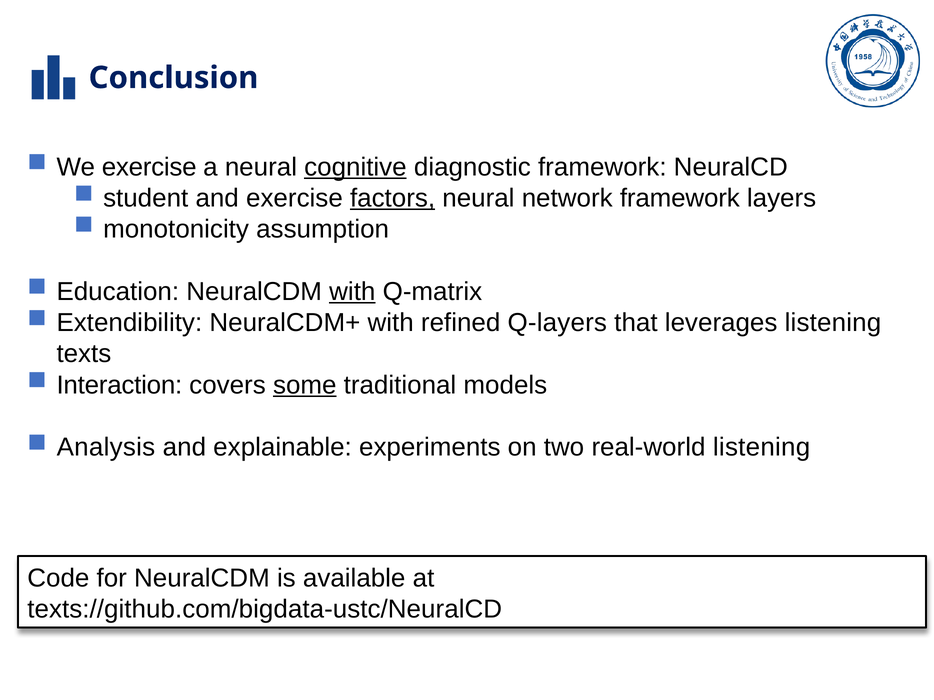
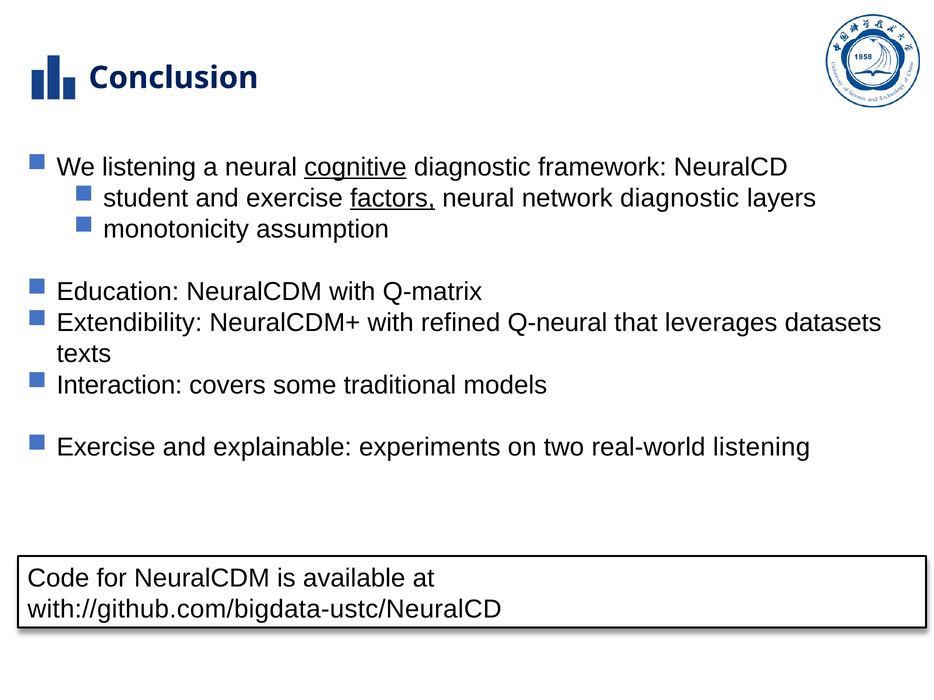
We exercise: exercise -> listening
network framework: framework -> diagnostic
with at (352, 292) underline: present -> none
Q-layers: Q-layers -> Q-neural
leverages listening: listening -> datasets
some underline: present -> none
Analysis at (106, 448): Analysis -> Exercise
texts://github.com/bigdata-ustc/NeuralCD: texts://github.com/bigdata-ustc/NeuralCD -> with://github.com/bigdata-ustc/NeuralCD
